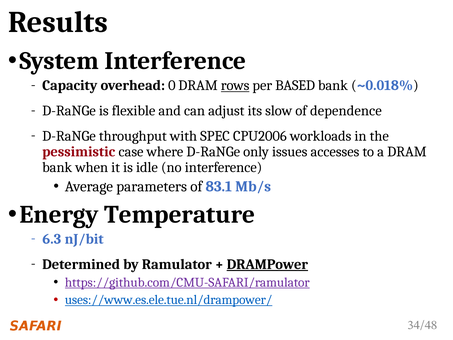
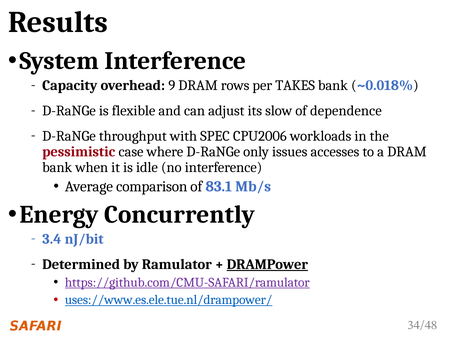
0: 0 -> 9
rows underline: present -> none
BASED: BASED -> TAKES
parameters: parameters -> comparison
Temperature: Temperature -> Concurrently
6.3: 6.3 -> 3.4
